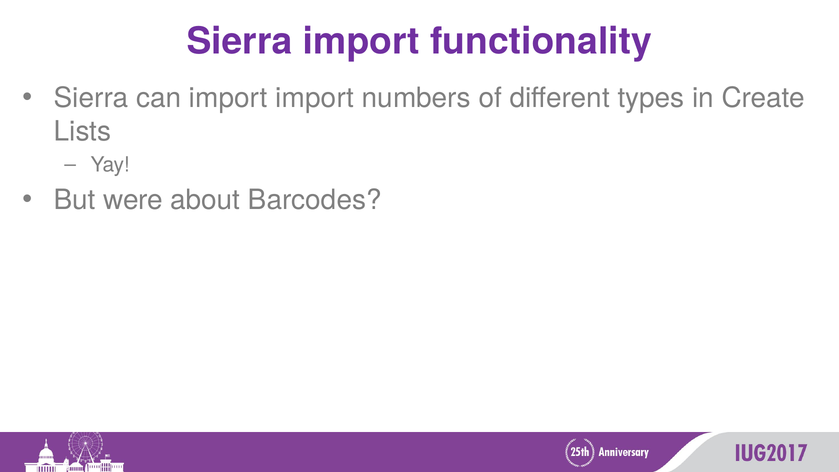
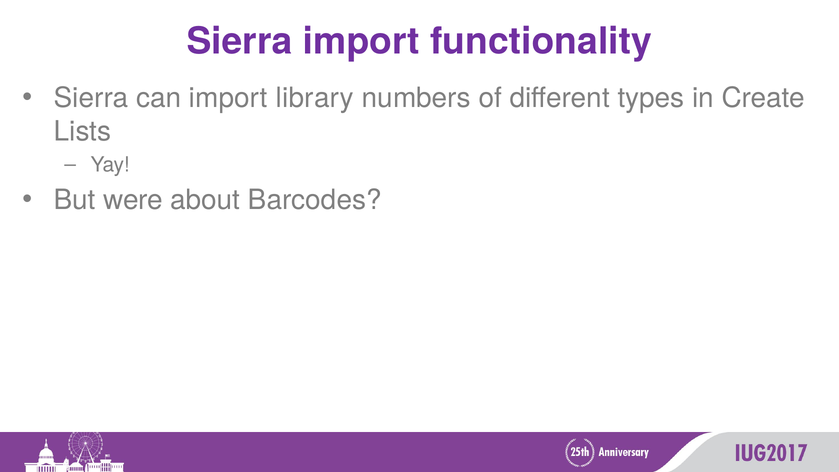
import import: import -> library
